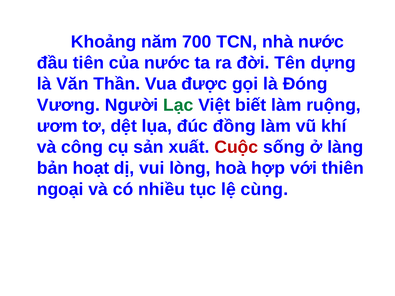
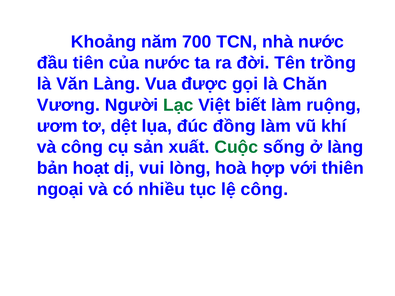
dựng: dựng -> trồng
Văn Thần: Thần -> Làng
Đóng: Đóng -> Chăn
Cuộc colour: red -> green
lệ cùng: cùng -> công
